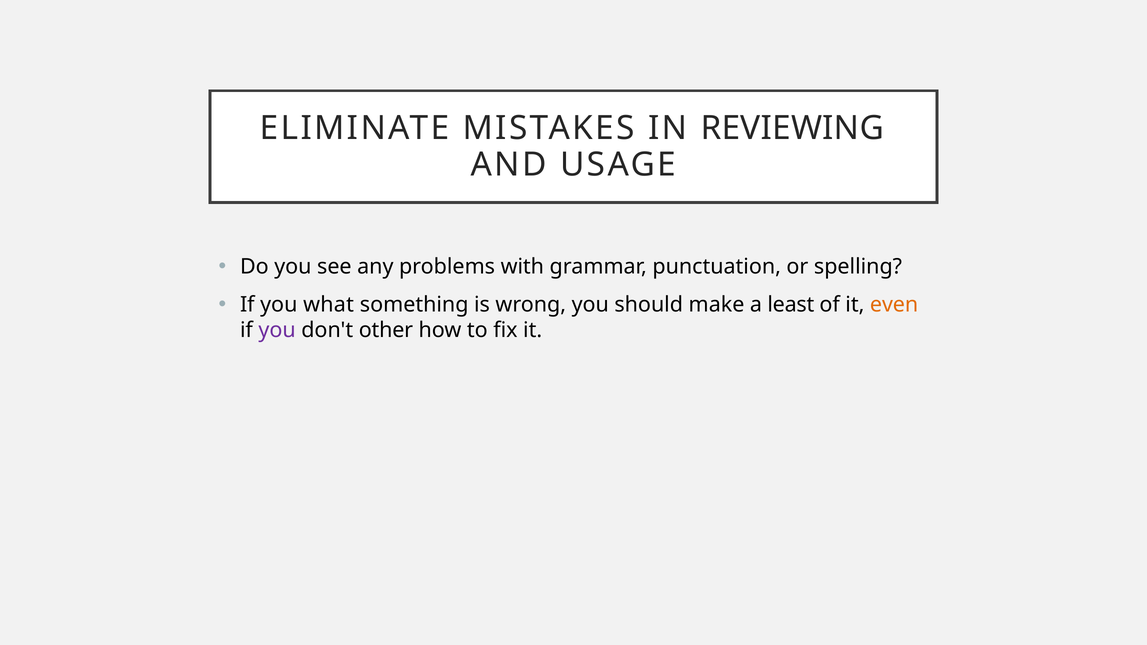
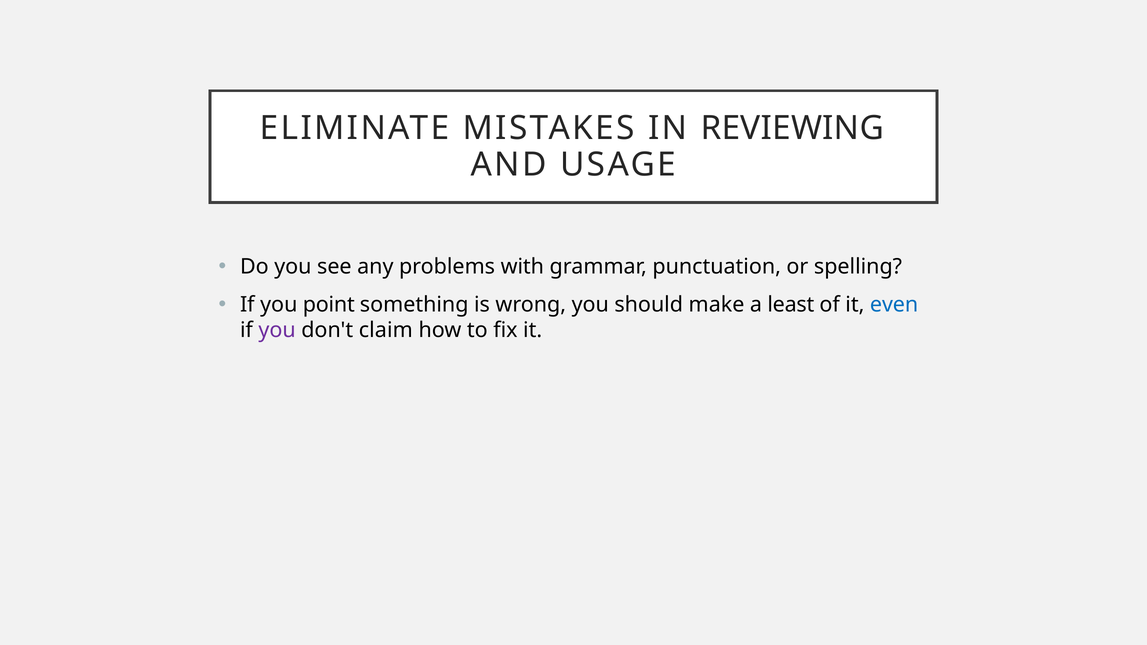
what: what -> point
even colour: orange -> blue
other: other -> claim
